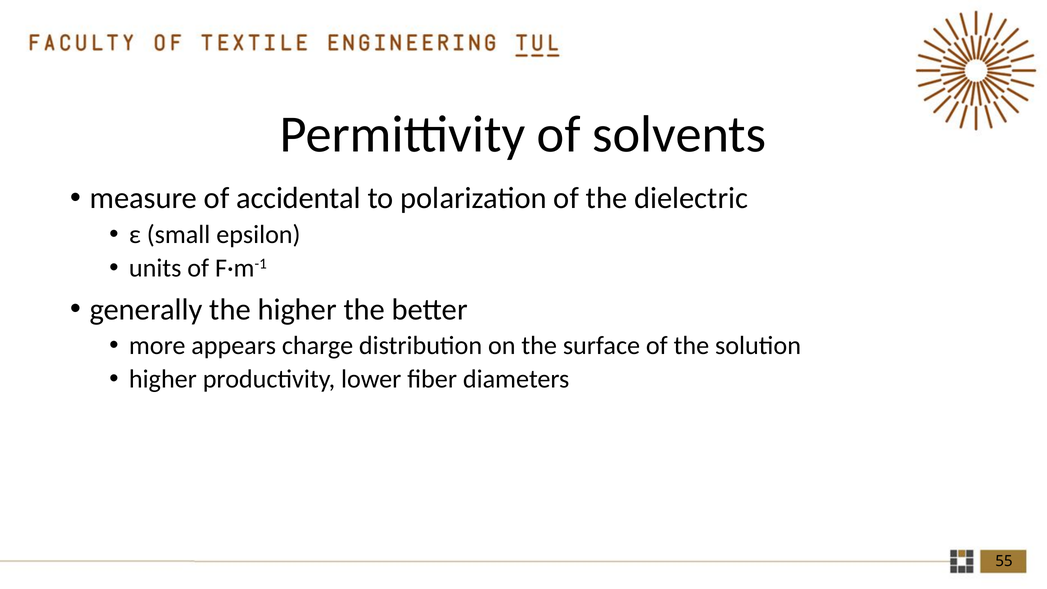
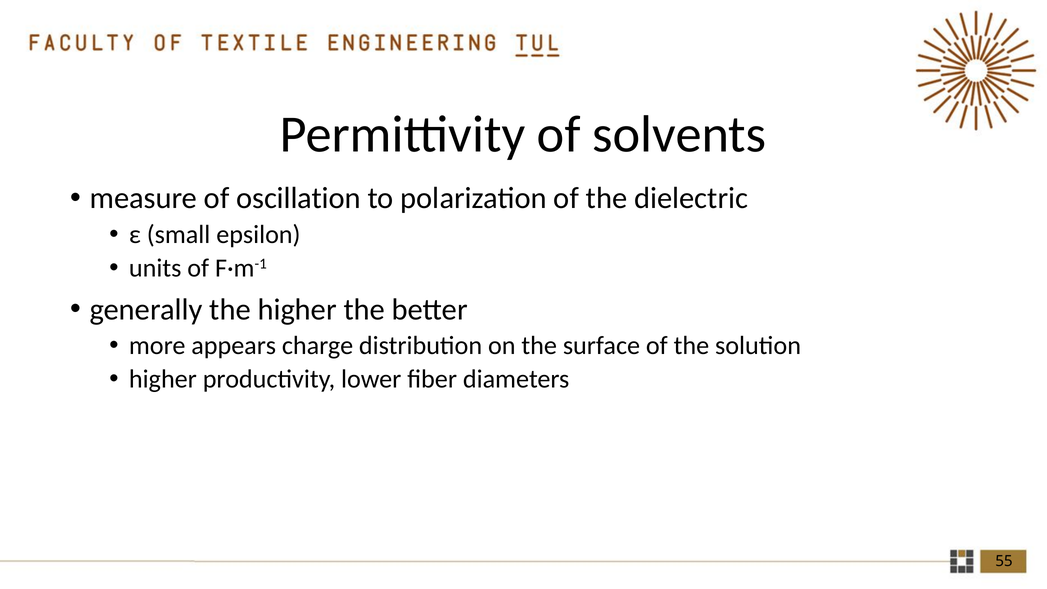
accidental: accidental -> oscillation
